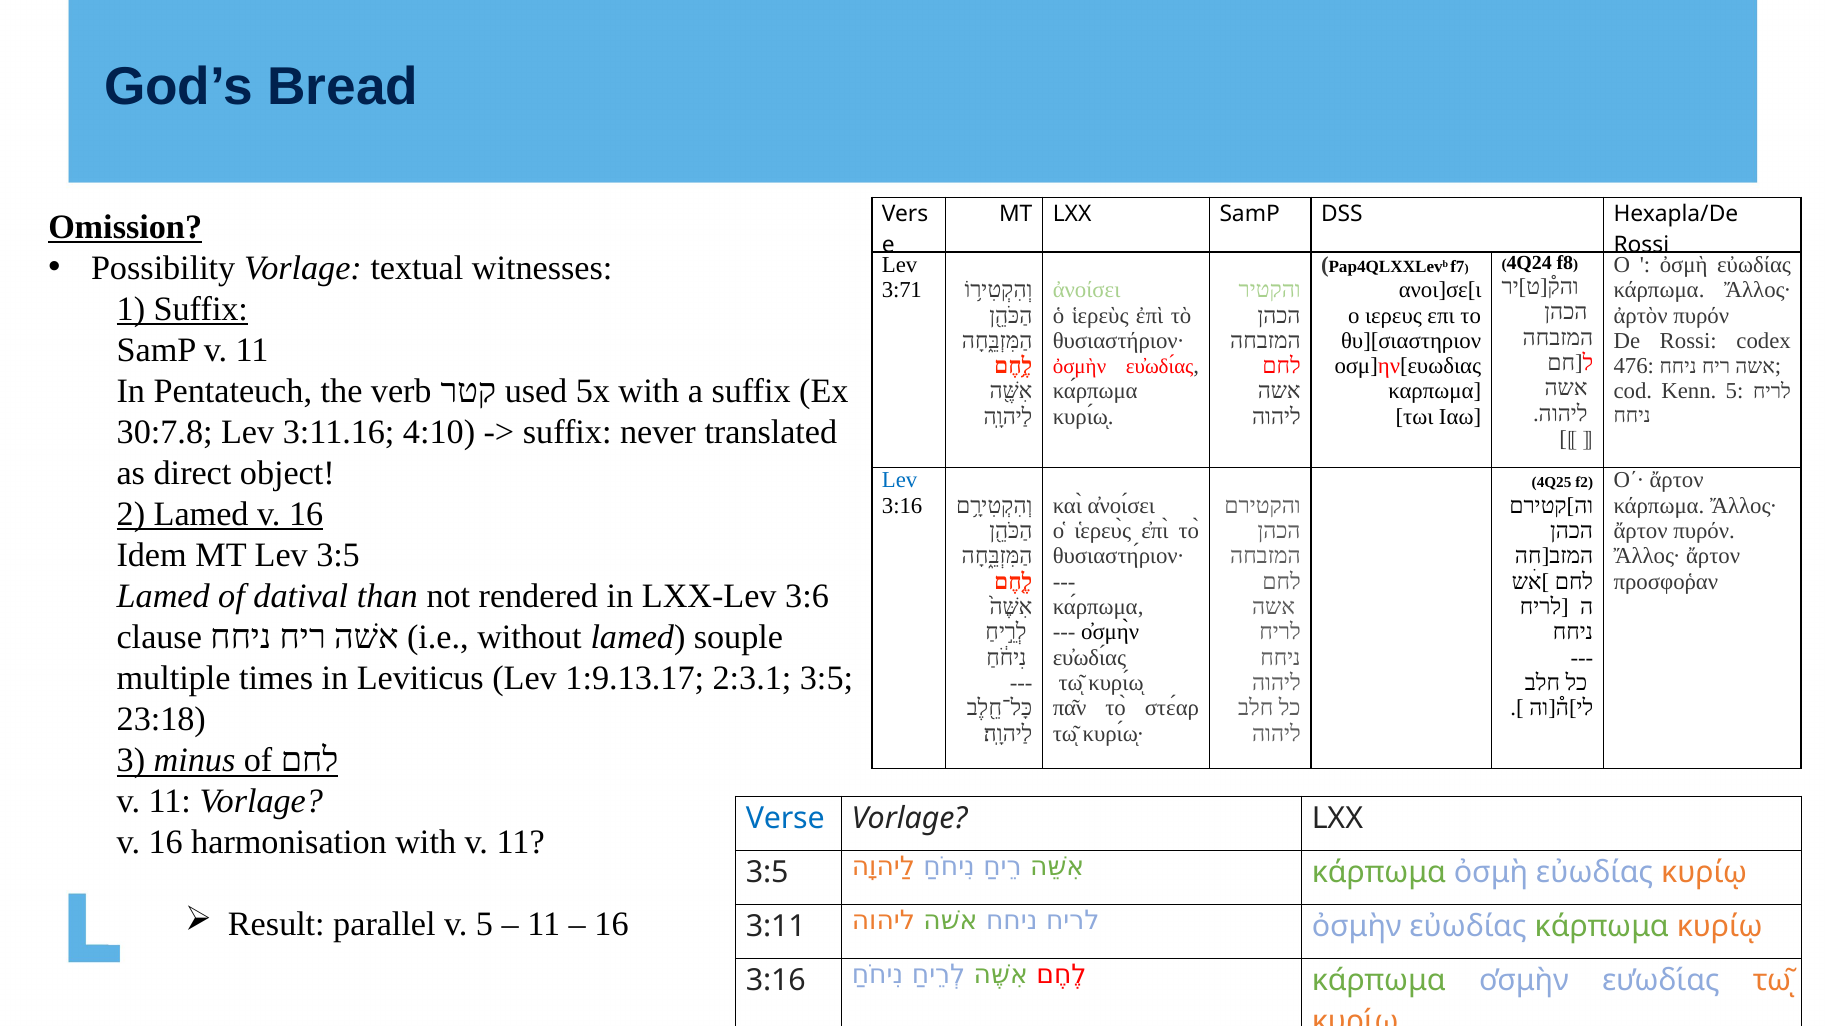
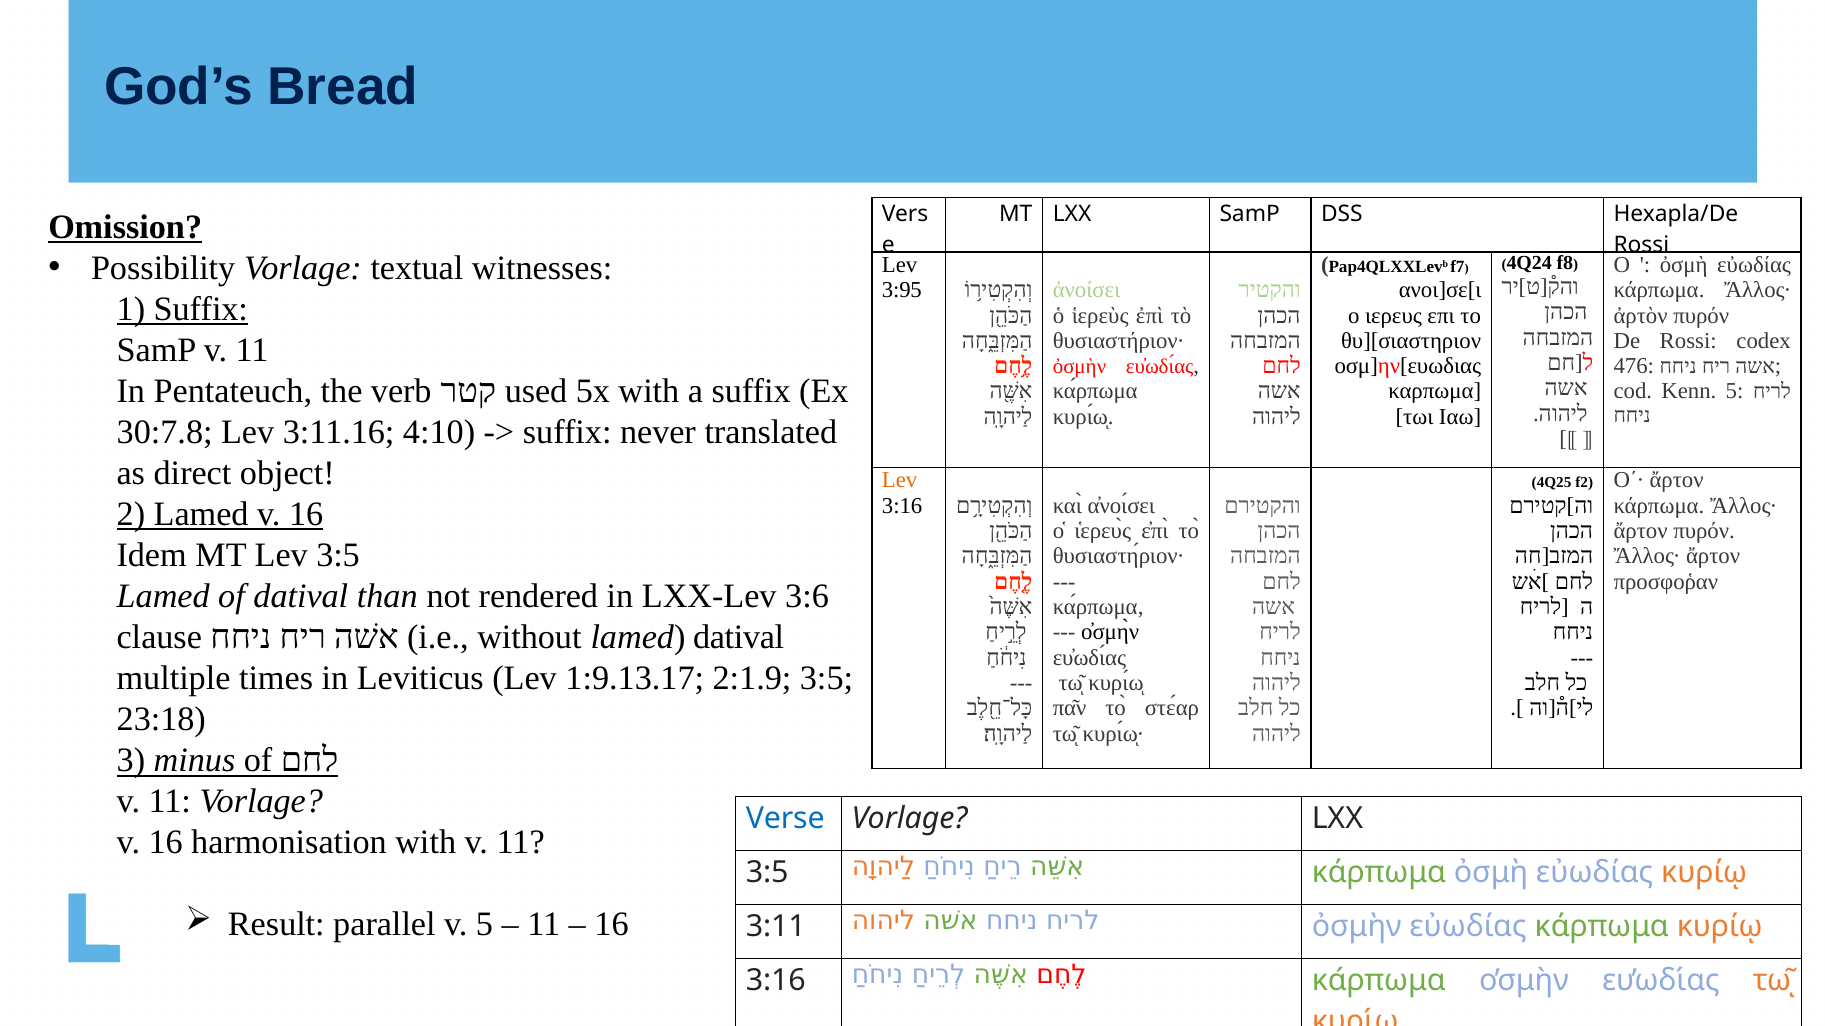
3:71: 3:71 -> 3:95
Lev at (900, 481) colour: blue -> orange
lamed souple: souple -> datival
2:3.1: 2:3.1 -> 2:1.9
